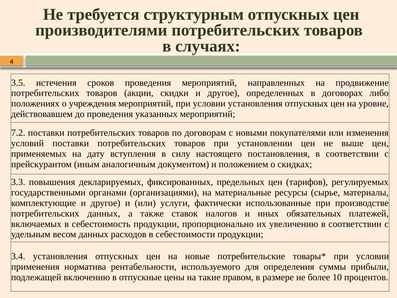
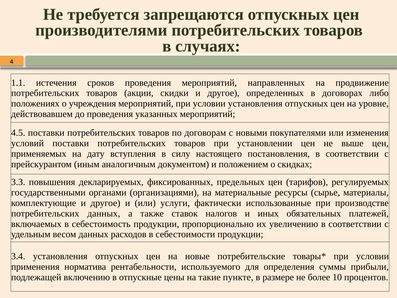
структурным: структурным -> запрещаются
3.5: 3.5 -> 1.1
7.2: 7.2 -> 4.5
правом: правом -> пункте
